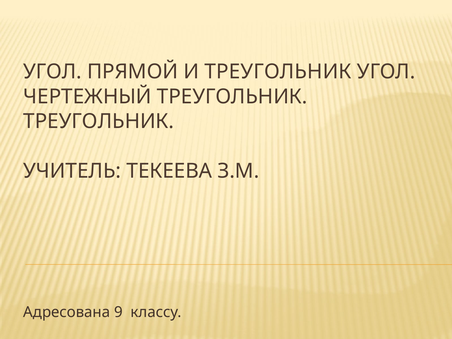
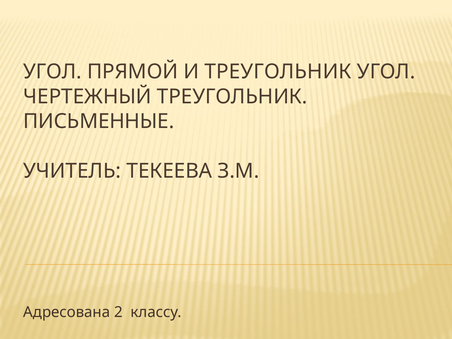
ТРЕУГОЛЬНИК at (99, 121): ТРЕУГОЛЬНИК -> ПИСЬМЕННЫЕ
9: 9 -> 2
